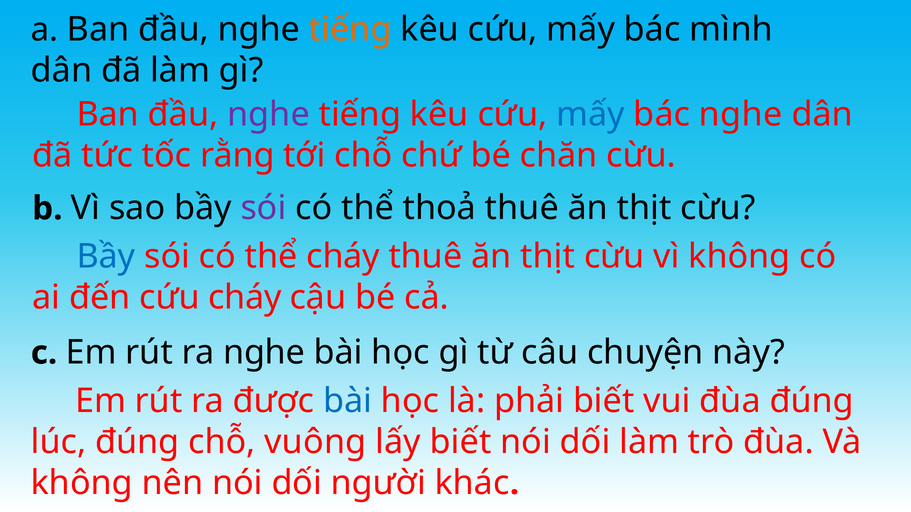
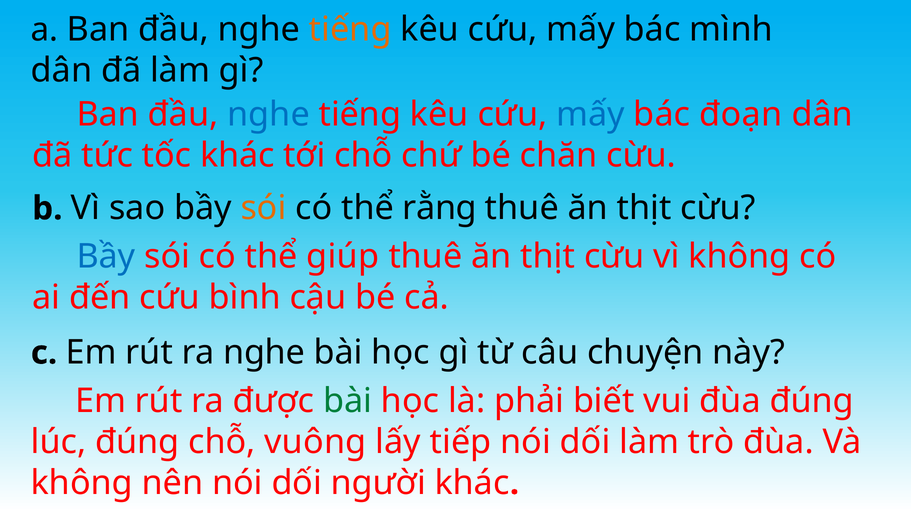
nghe at (268, 114) colour: purple -> blue
bác nghe: nghe -> đoạn
tốc rằng: rằng -> khác
sói at (264, 208) colour: purple -> orange
thoả: thoả -> rằng
thể cháy: cháy -> giúp
cứu cháy: cháy -> bình
bài at (348, 401) colour: blue -> green
lấy biết: biết -> tiếp
